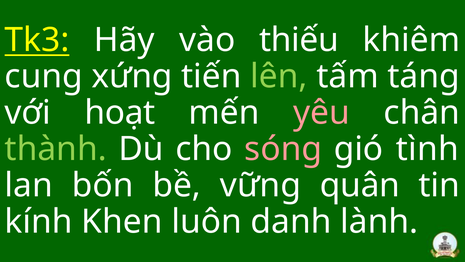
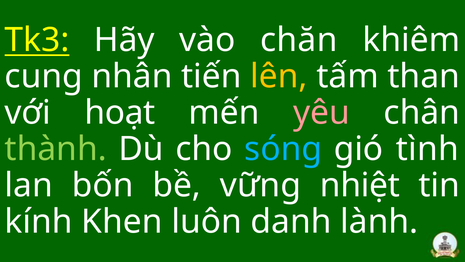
thiếu: thiếu -> chăn
xứng: xứng -> nhân
lên colour: light green -> yellow
táng: táng -> than
sóng colour: pink -> light blue
quân: quân -> nhiệt
